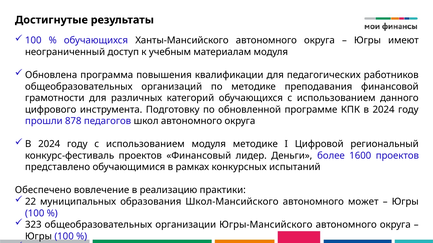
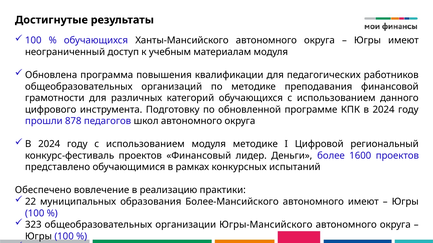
Школ-Мансийского: Школ-Мансийского -> Более-Мансийского
автономного может: может -> имеют
